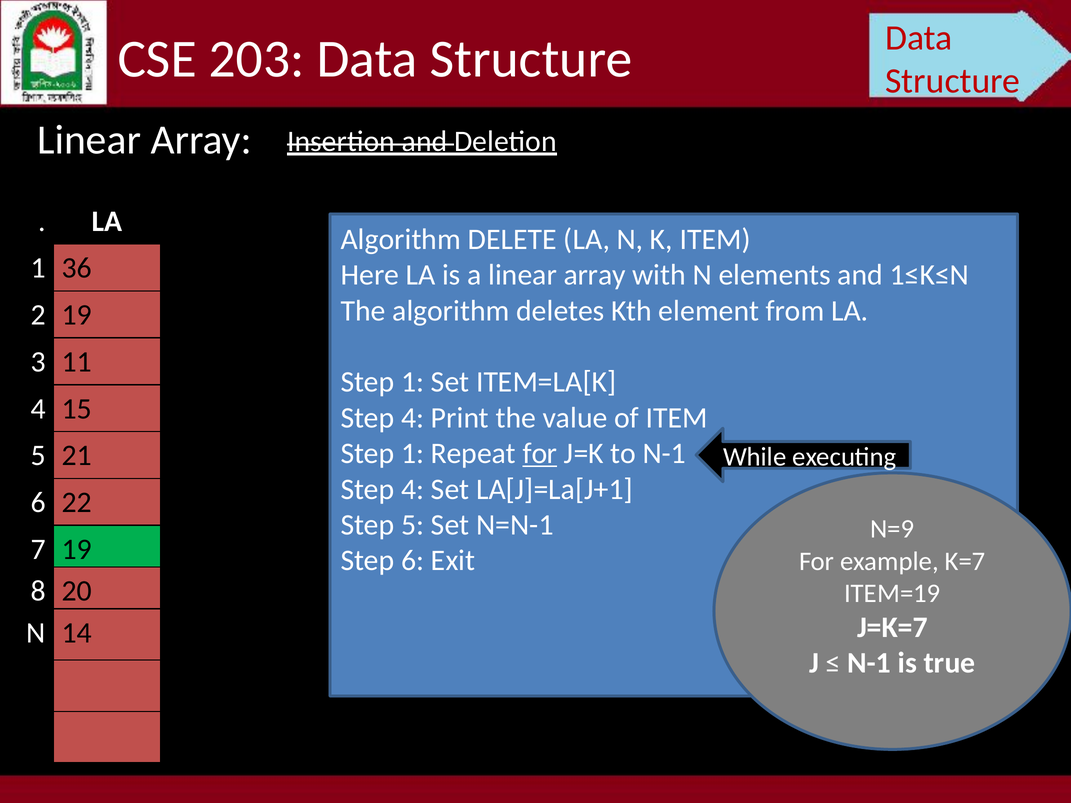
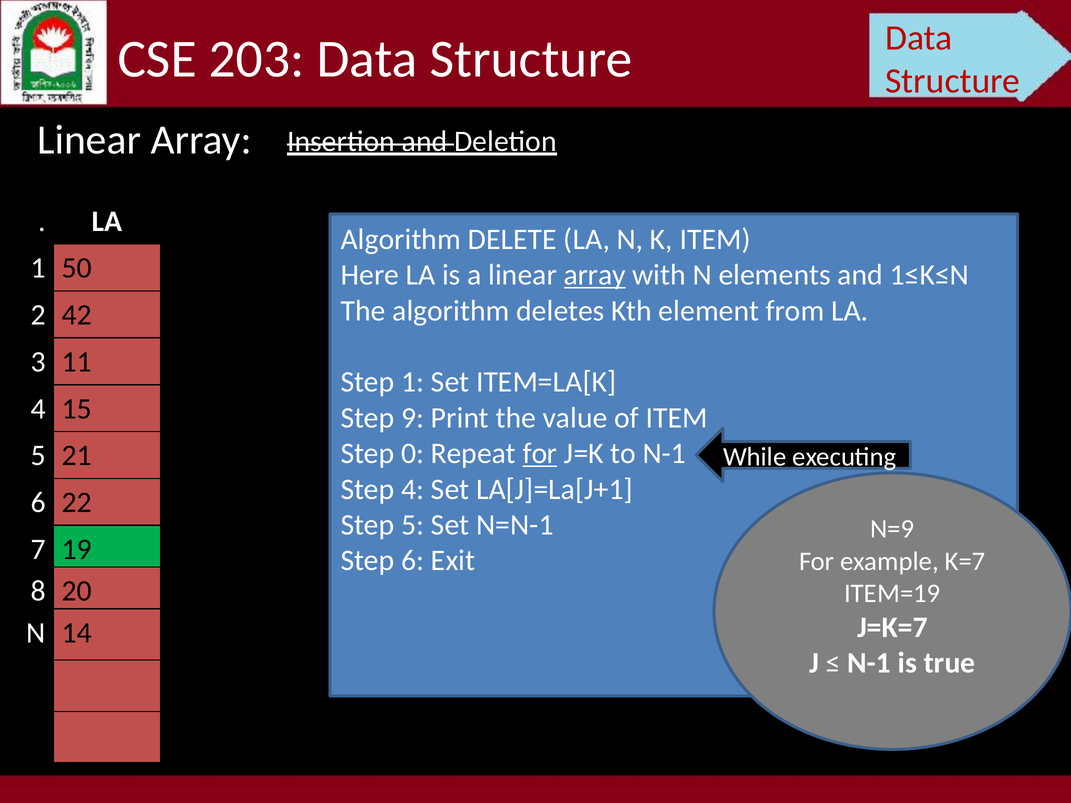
36: 36 -> 50
array at (595, 275) underline: none -> present
2 19: 19 -> 42
4 at (413, 418): 4 -> 9
1 at (413, 454): 1 -> 0
